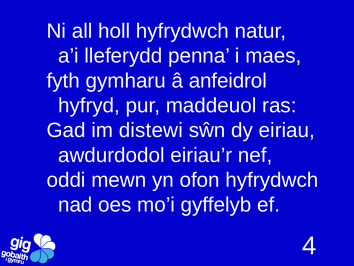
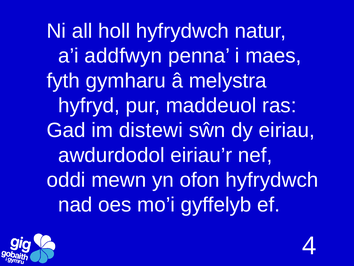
lleferydd: lleferydd -> addfwyn
anfeidrol: anfeidrol -> melystra
